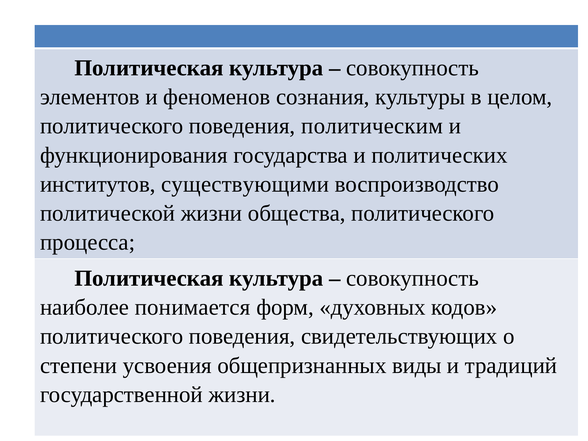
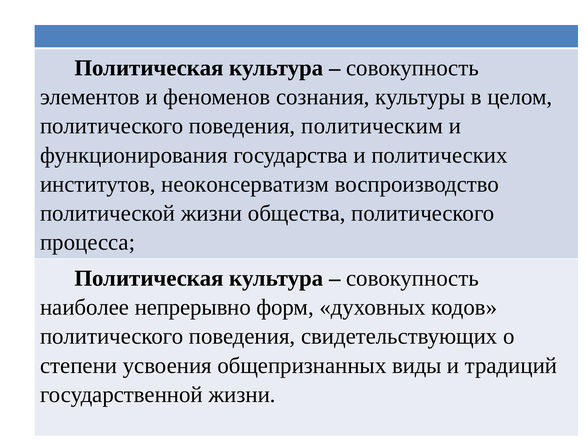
существующими: существующими -> неоконсерватизм
понимается: понимается -> непрерывно
